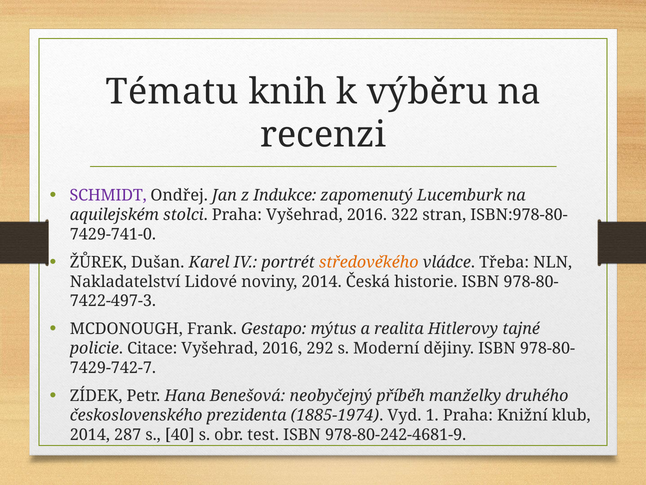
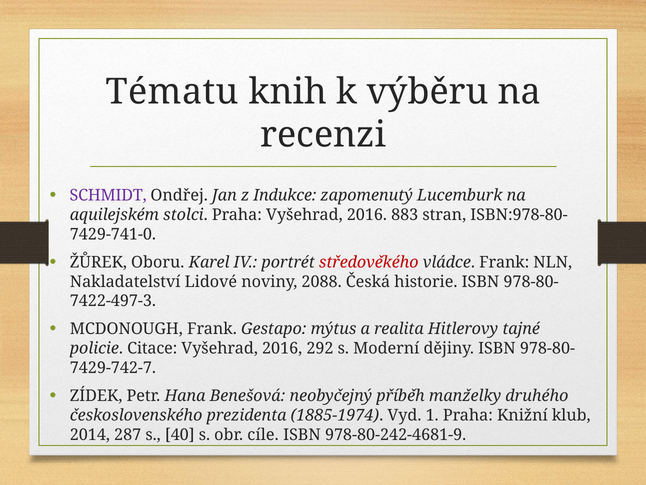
322: 322 -> 883
Dušan: Dušan -> Oboru
středověkého colour: orange -> red
vládce Třeba: Třeba -> Frank
noviny 2014: 2014 -> 2088
test: test -> cíle
